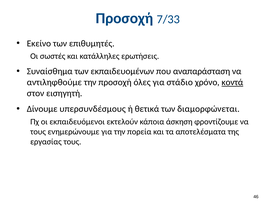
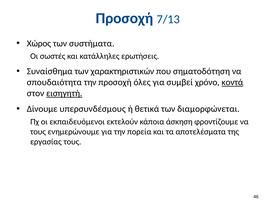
7/33: 7/33 -> 7/13
Εκείνο: Εκείνο -> Χώρος
επιθυμητές: επιθυμητές -> συστήματα
εκπαιδευομένων: εκπαιδευομένων -> χαρακτηριστικών
αναπαράσταση: αναπαράσταση -> σηματοδότηση
αντιληφθούμε: αντιληφθούμε -> σπουδαιότητα
στάδιο: στάδιο -> συμβεί
εισηγητή underline: none -> present
